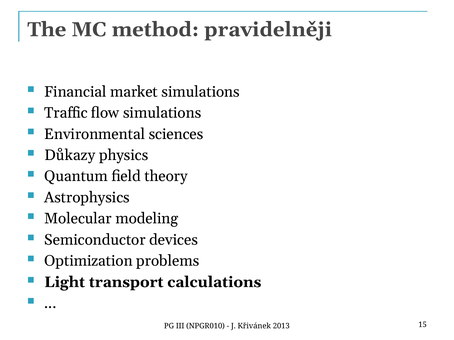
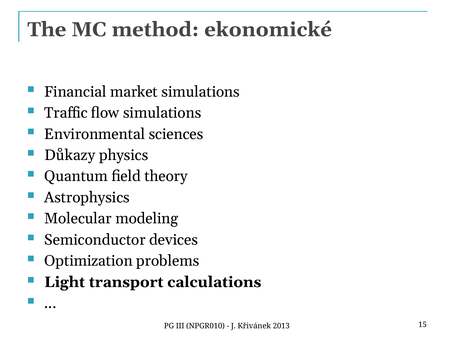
pravidelněji: pravidelněji -> ekonomické
